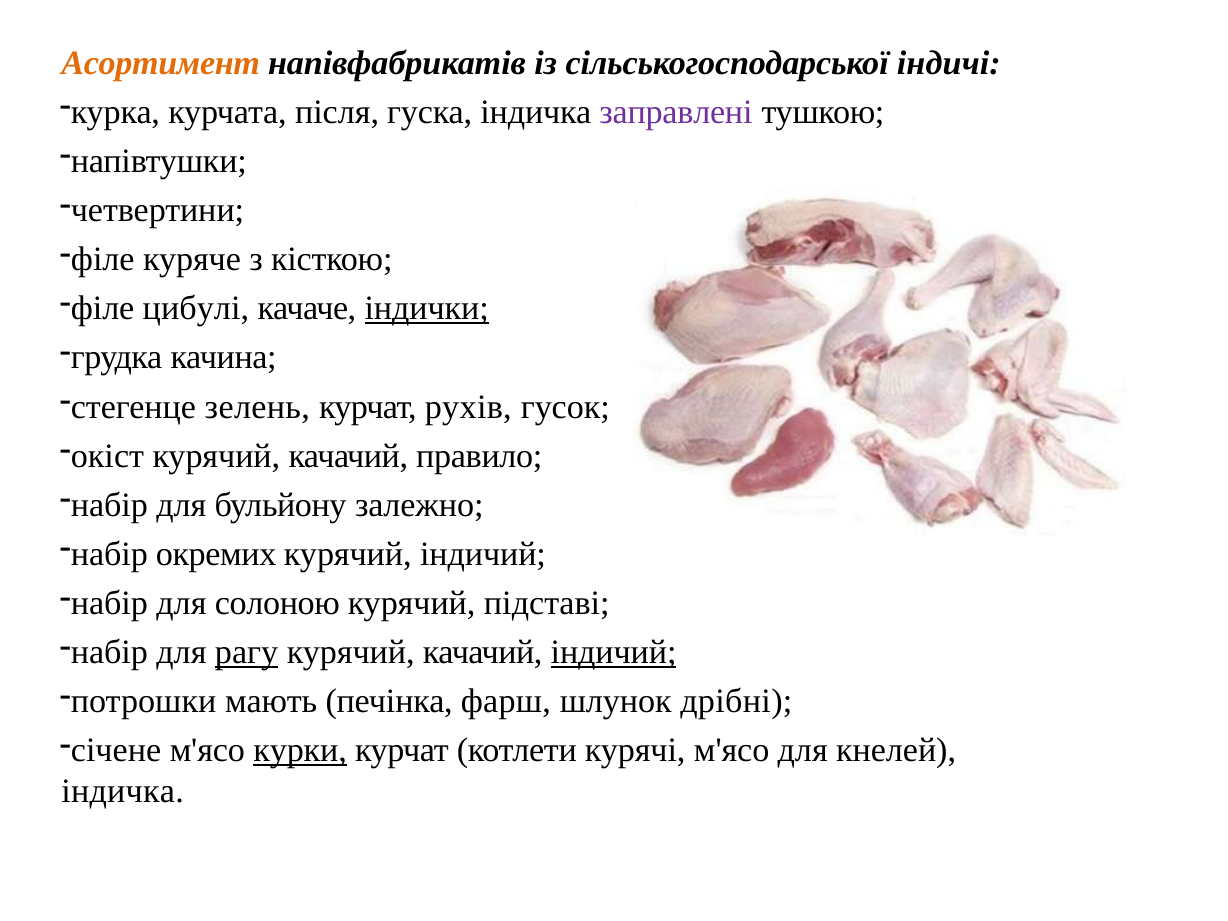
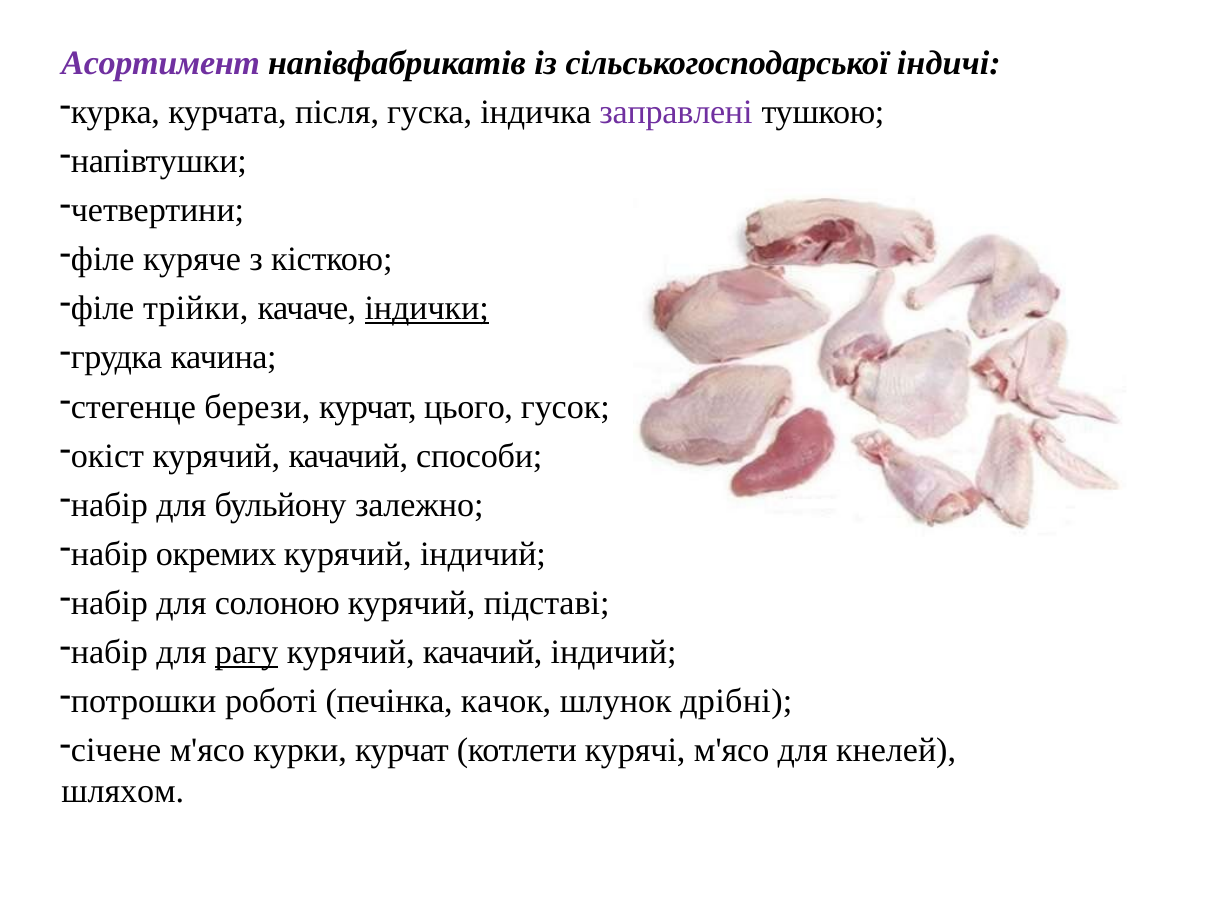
Асортимент colour: orange -> purple
цибулі: цибулі -> трійки
зелень: зелень -> берези
рухів: рухів -> цього
правило: правило -> способи
індичий at (614, 652) underline: present -> none
мають: мають -> роботі
фарш: фарш -> качок
курки underline: present -> none
індичка at (123, 792): індичка -> шляхом
